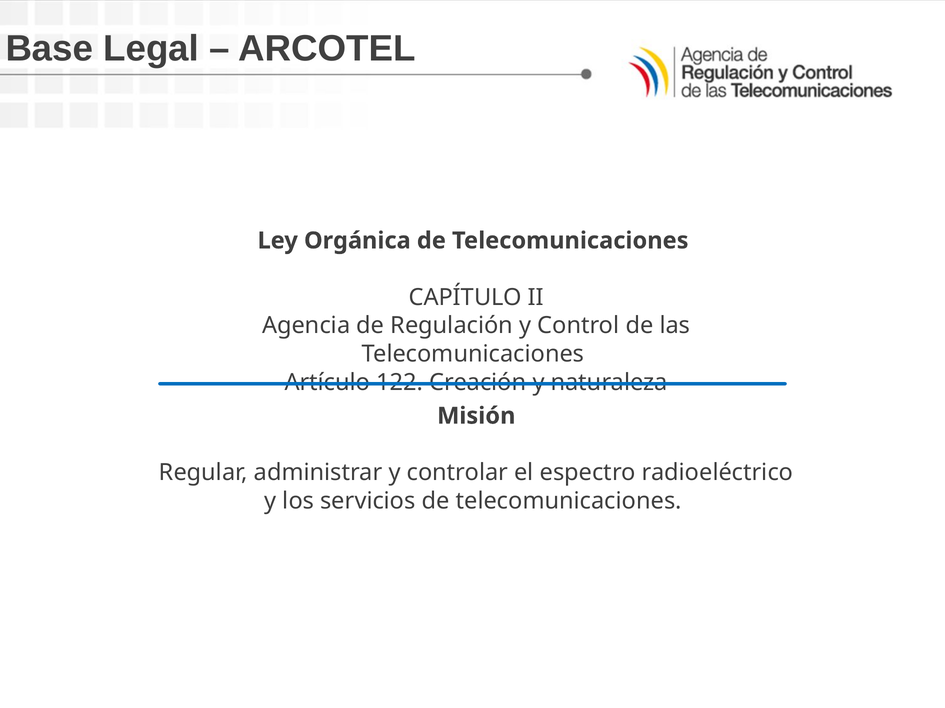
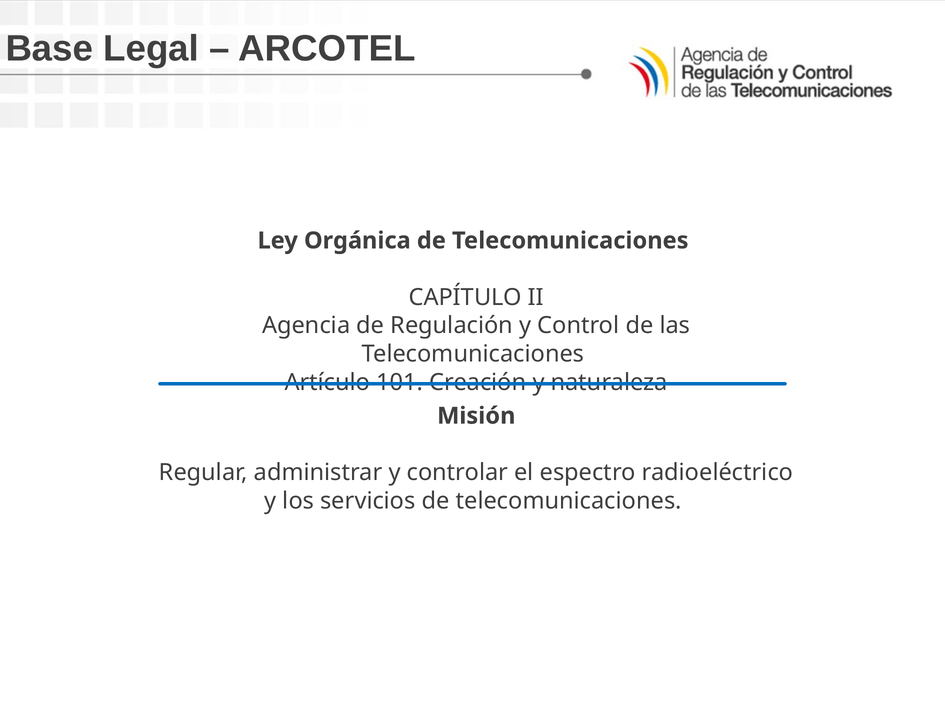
122: 122 -> 101
